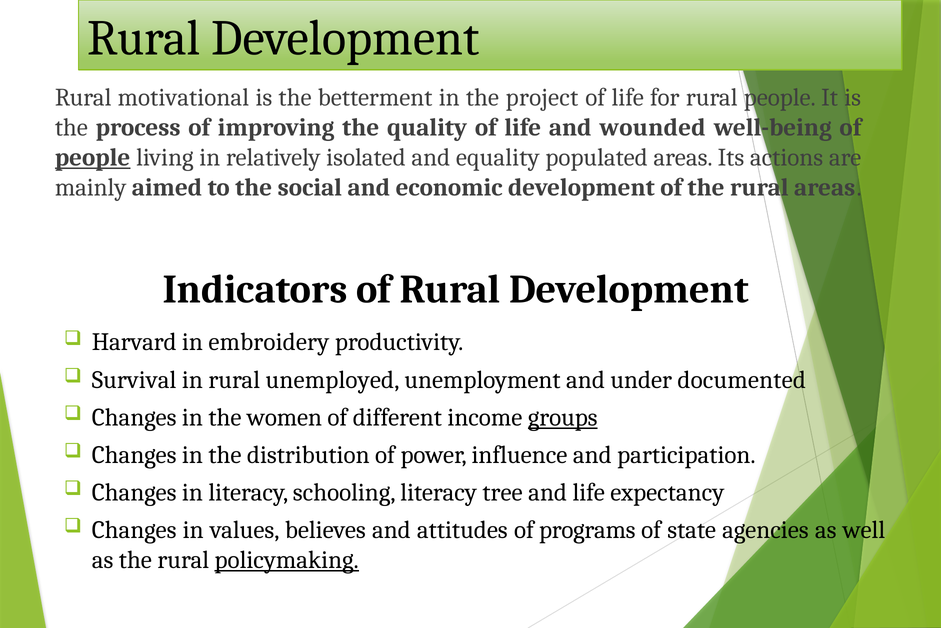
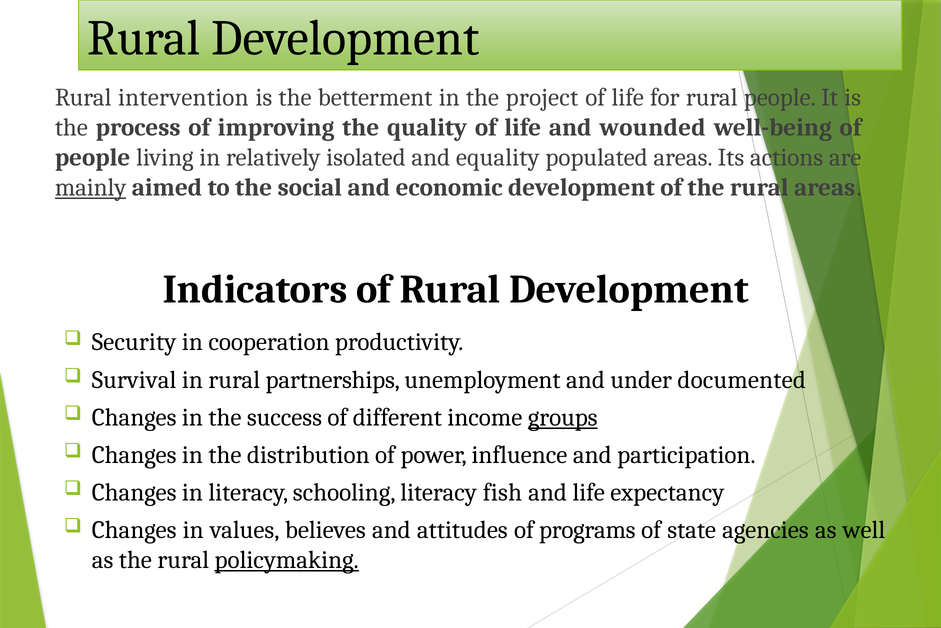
motivational: motivational -> intervention
people at (93, 157) underline: present -> none
mainly underline: none -> present
Harvard: Harvard -> Security
embroidery: embroidery -> cooperation
unemployed: unemployed -> partnerships
women: women -> success
tree: tree -> fish
